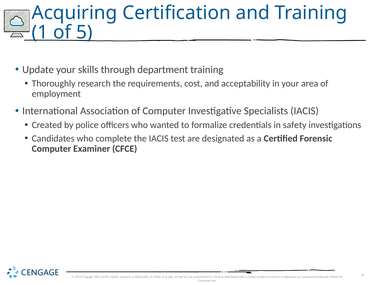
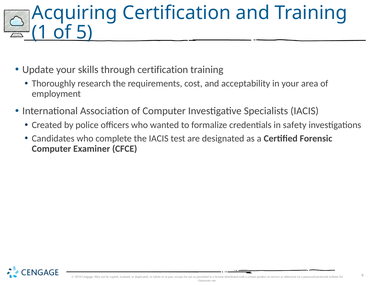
through department: department -> certification
